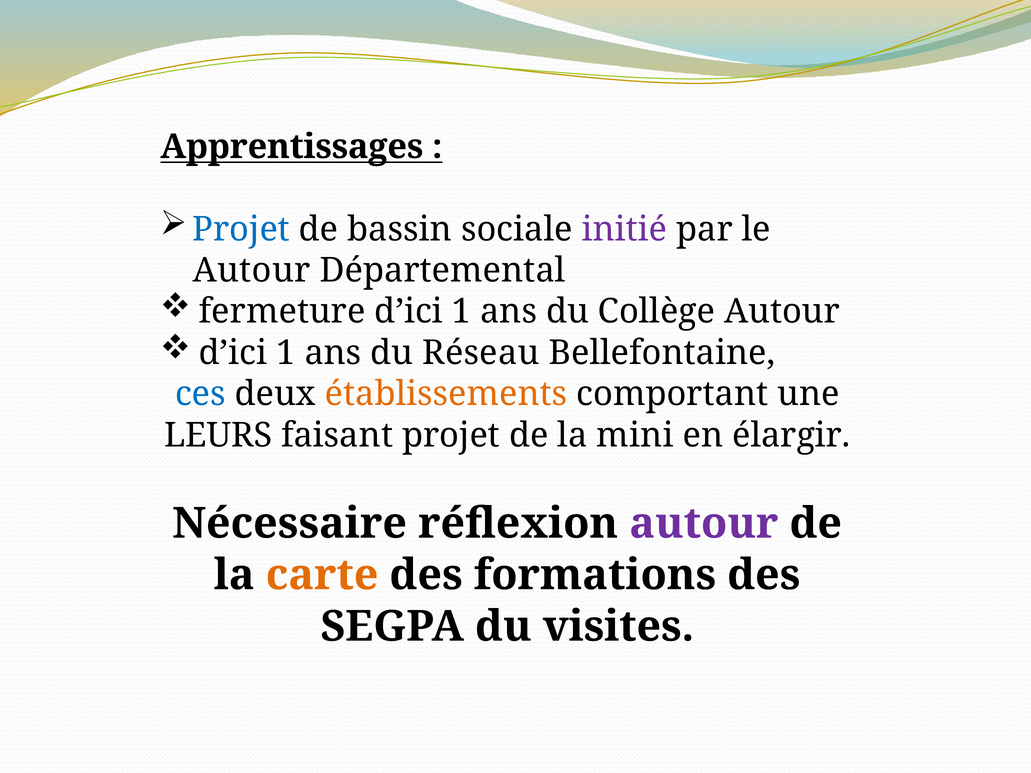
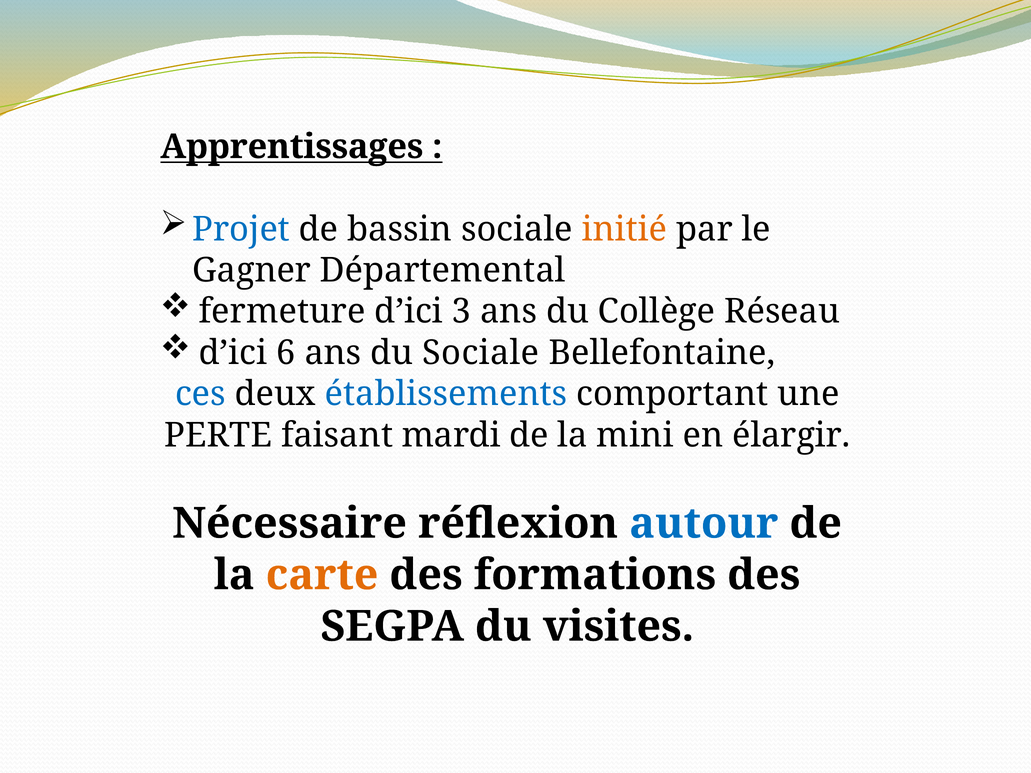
initié colour: purple -> orange
Autour at (252, 270): Autour -> Gagner
fermeture d’ici 1: 1 -> 3
Collège Autour: Autour -> Réseau
1 at (286, 353): 1 -> 6
du Réseau: Réseau -> Sociale
établissements colour: orange -> blue
LEURS: LEURS -> PERTE
faisant projet: projet -> mardi
autour at (704, 524) colour: purple -> blue
